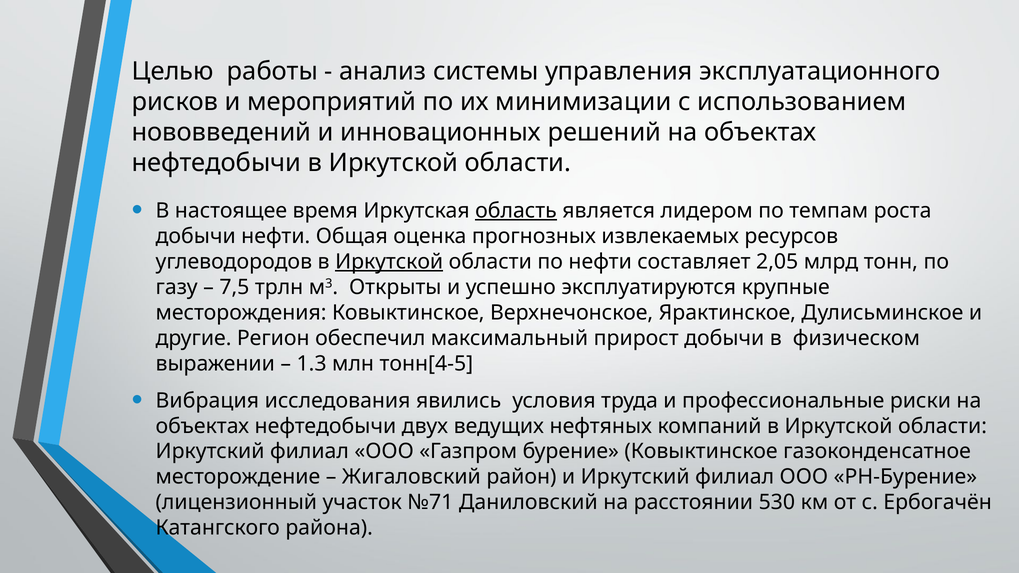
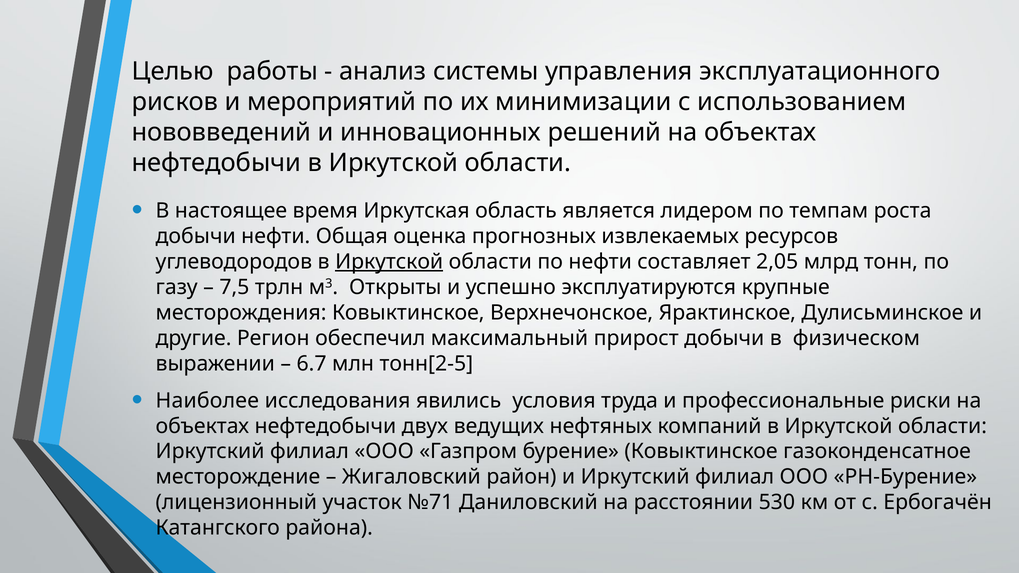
область underline: present -> none
1.3: 1.3 -> 6.7
тонн[4-5: тонн[4-5 -> тонн[2-5
Вибрация: Вибрация -> Наиболее
